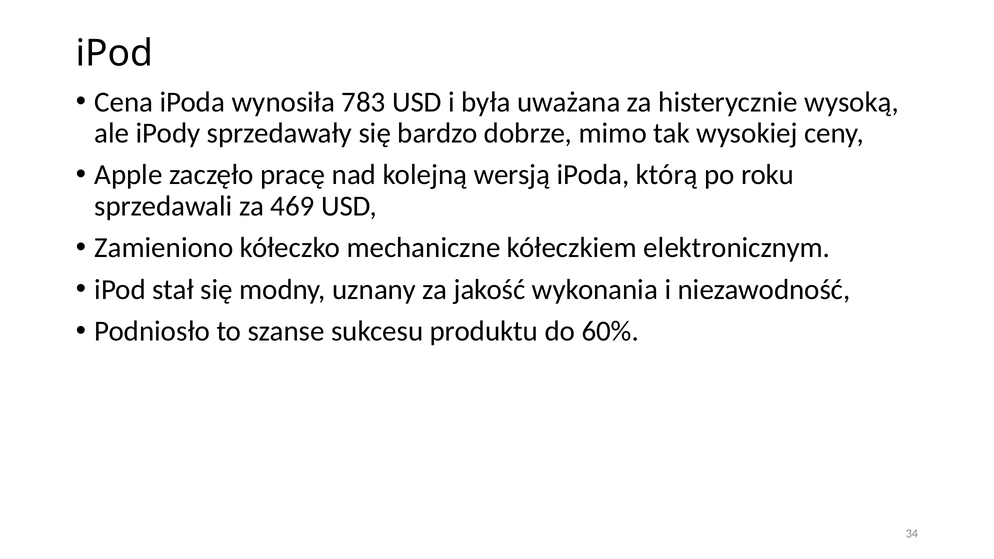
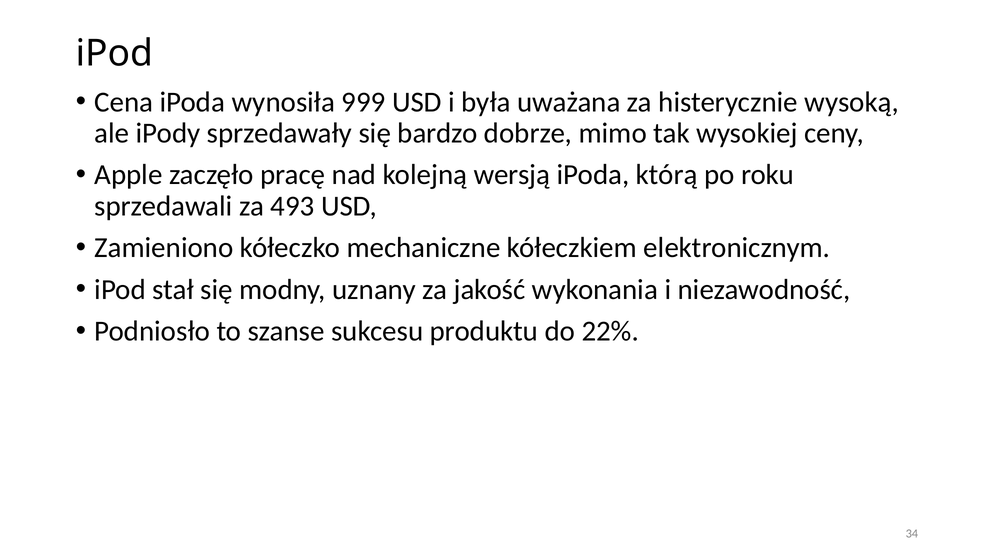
783: 783 -> 999
469: 469 -> 493
60%: 60% -> 22%
